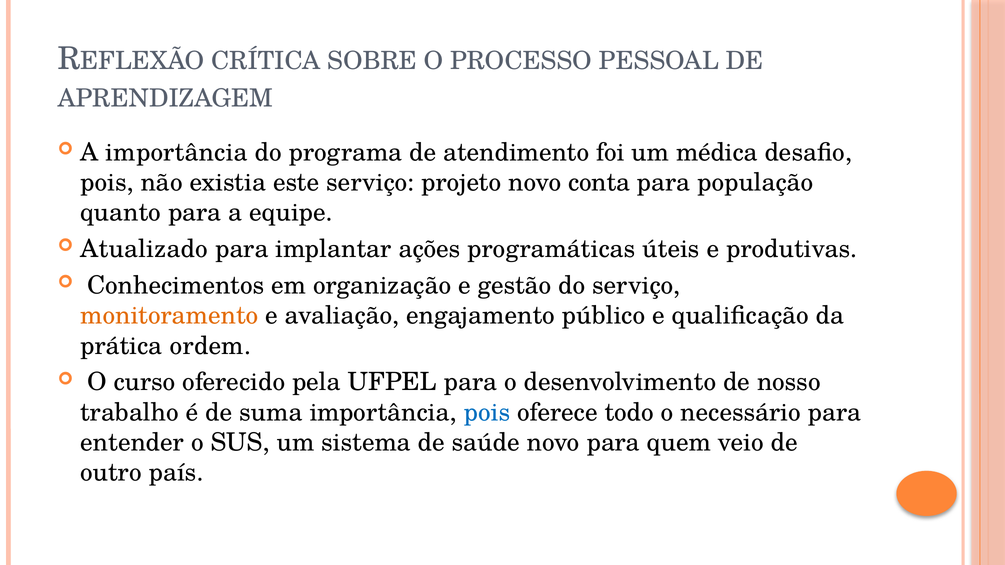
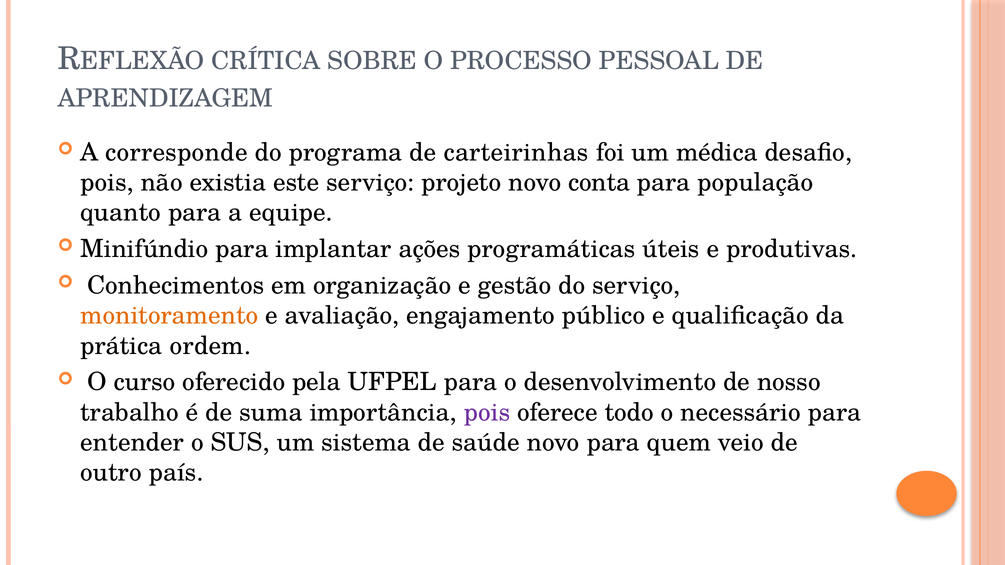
A importância: importância -> corresponde
atendimento: atendimento -> carteirinhas
Atualizado: Atualizado -> Minifúndio
pois at (487, 413) colour: blue -> purple
